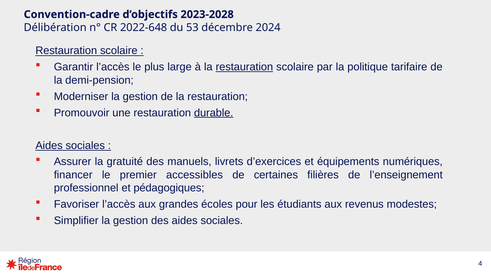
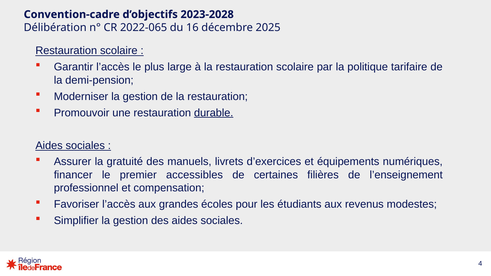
2022-648: 2022-648 -> 2022-065
53: 53 -> 16
2024: 2024 -> 2025
restauration at (244, 67) underline: present -> none
pédagogiques: pédagogiques -> compensation
